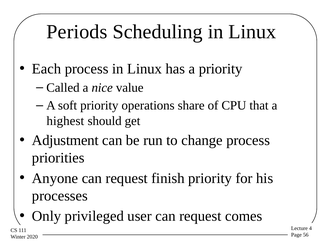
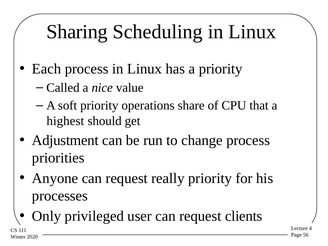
Periods: Periods -> Sharing
finish: finish -> really
comes: comes -> clients
